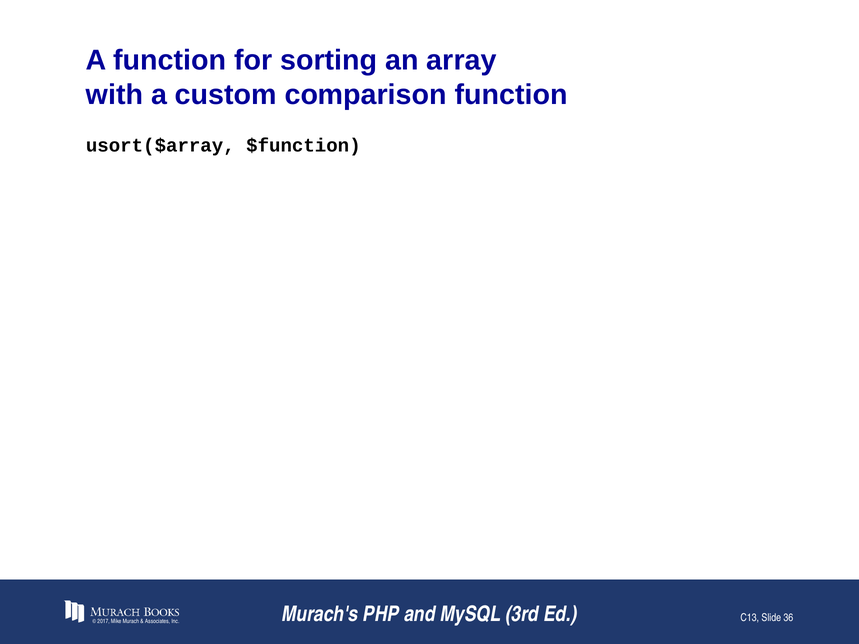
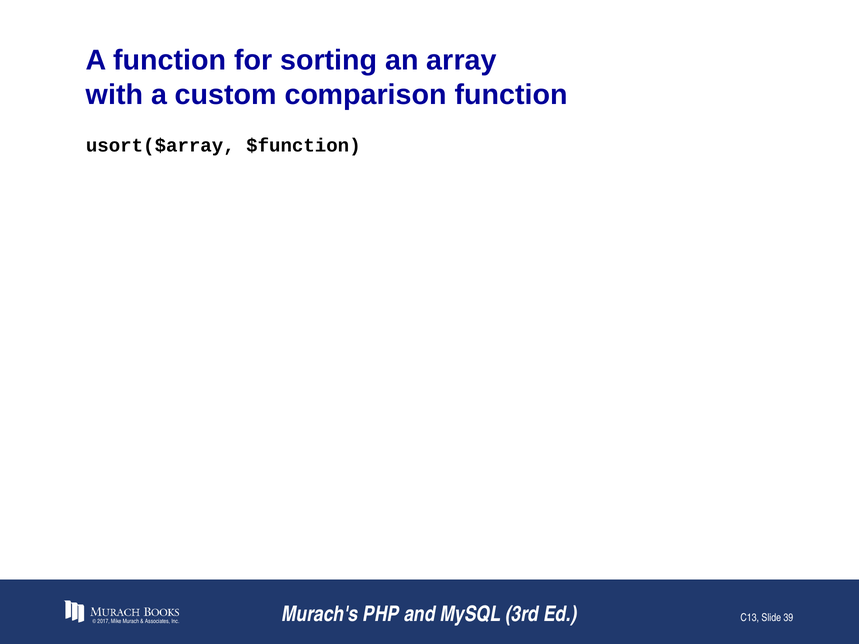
36: 36 -> 39
